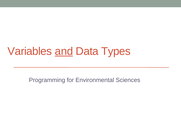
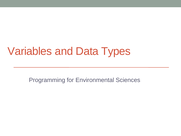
and underline: present -> none
